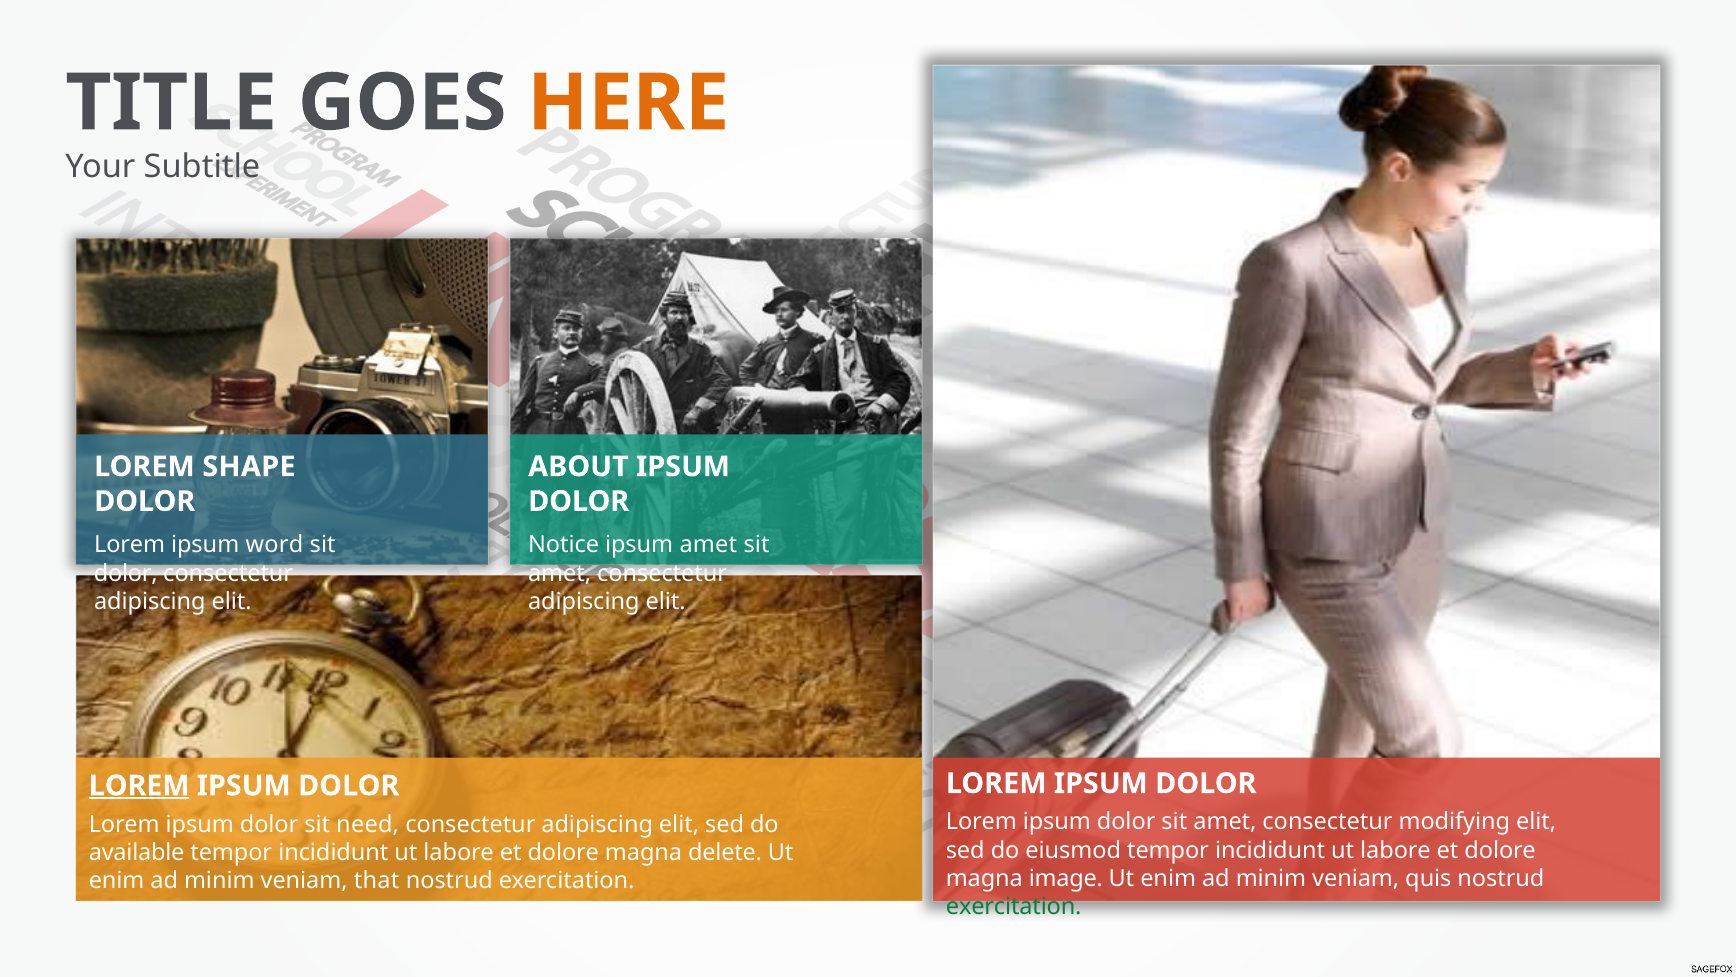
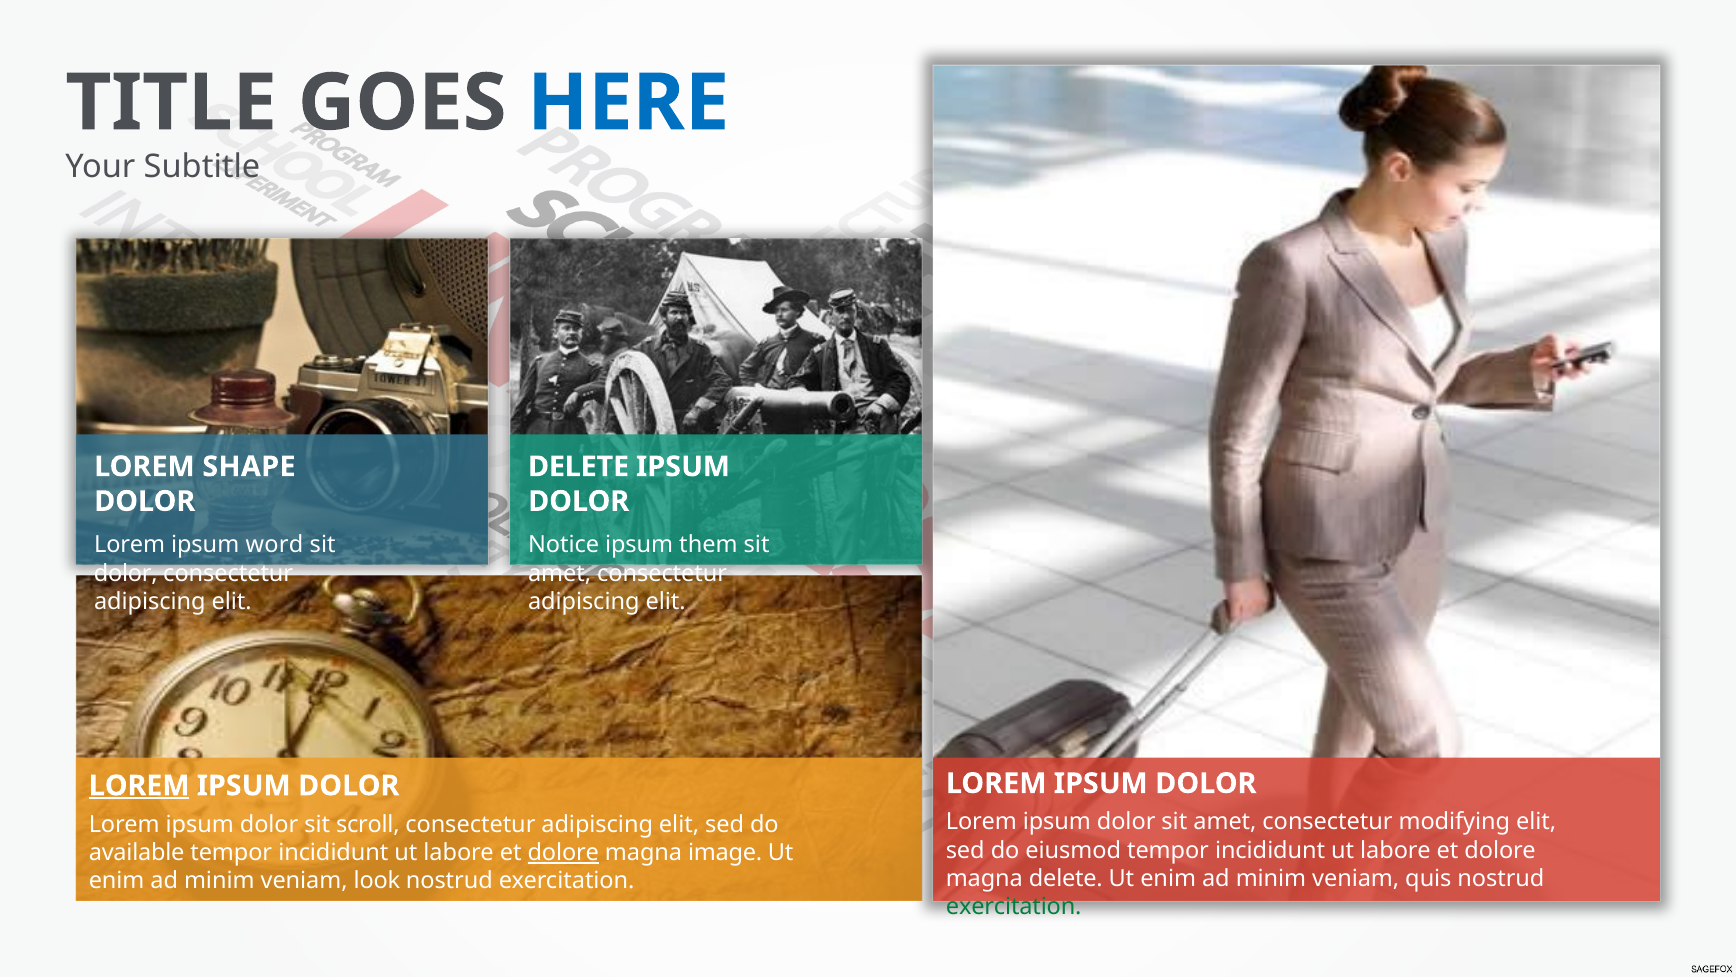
HERE colour: orange -> blue
ABOUT at (578, 466): ABOUT -> DELETE
ipsum amet: amet -> them
need: need -> scroll
dolore at (563, 852) underline: none -> present
delete: delete -> image
magna image: image -> delete
that: that -> look
